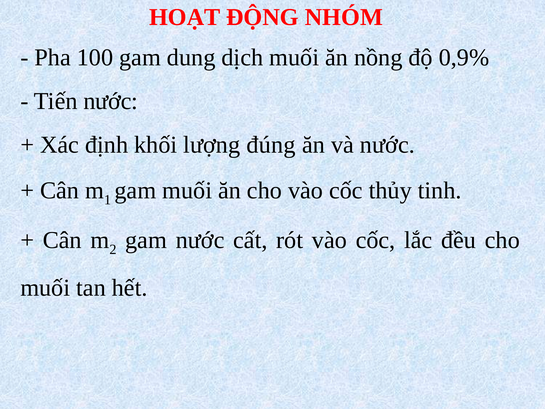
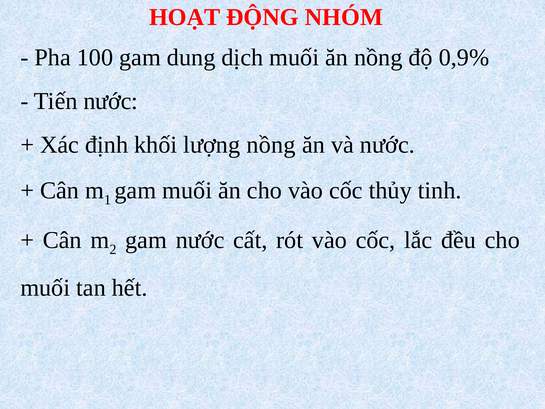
lượng đúng: đúng -> nồng
